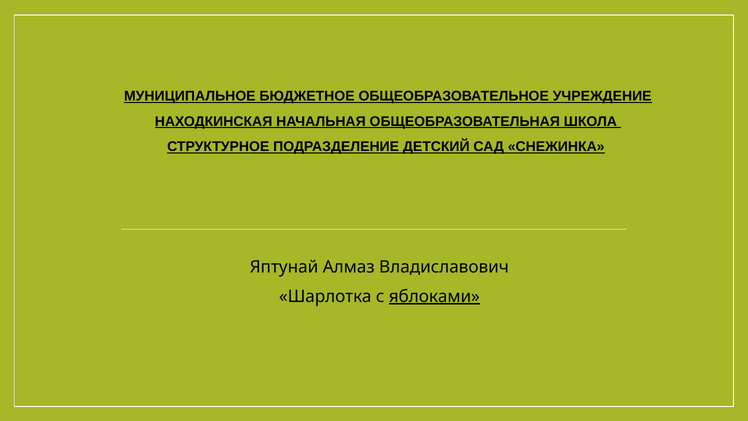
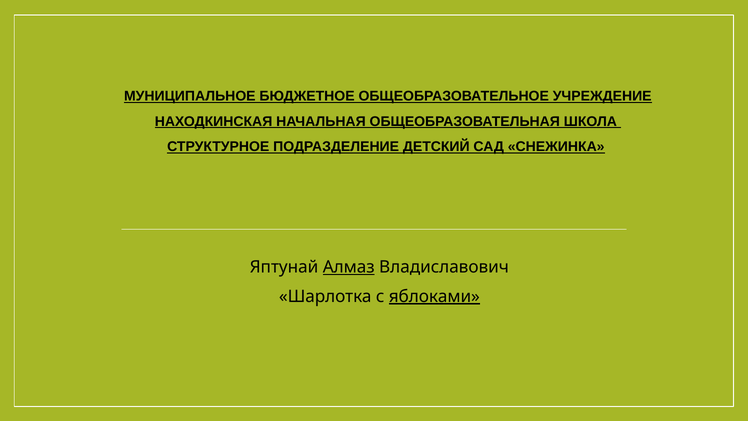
Алмаз underline: none -> present
